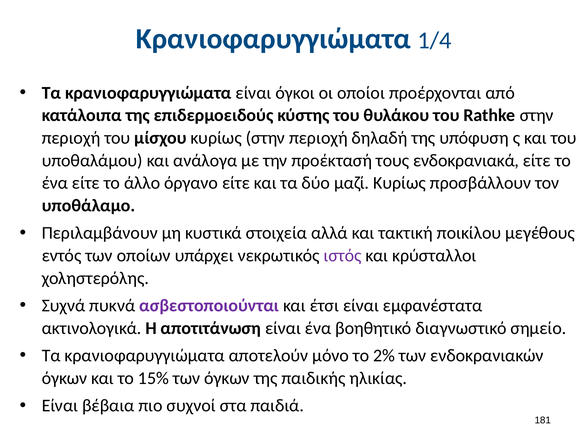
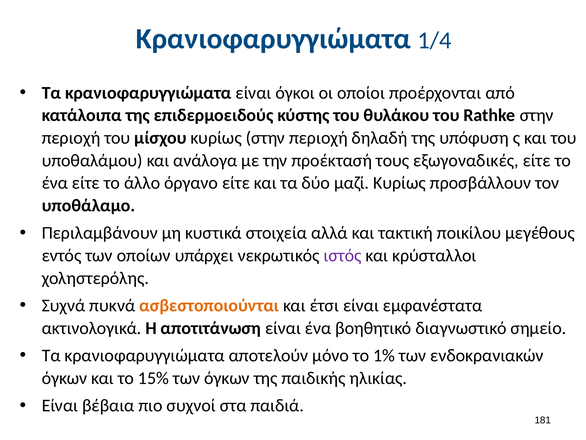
ενδοκρανιακά: ενδοκρανιακά -> εξωγοναδικές
ασβεστοποιούνται colour: purple -> orange
2%: 2% -> 1%
